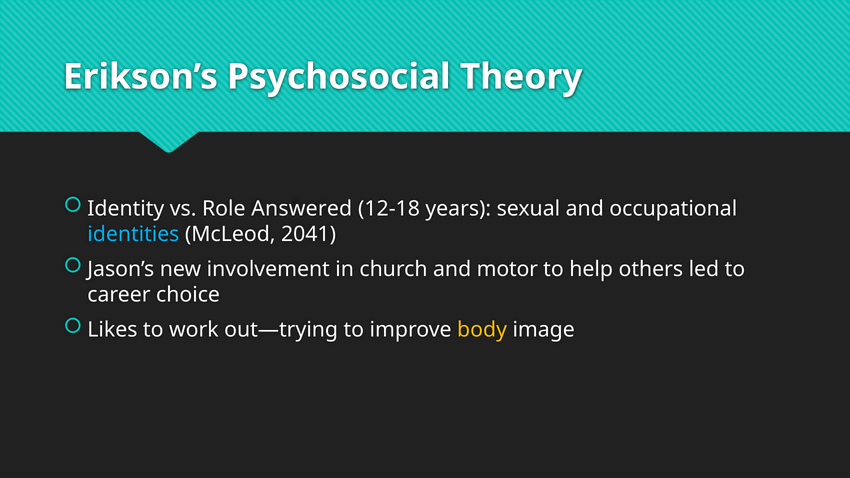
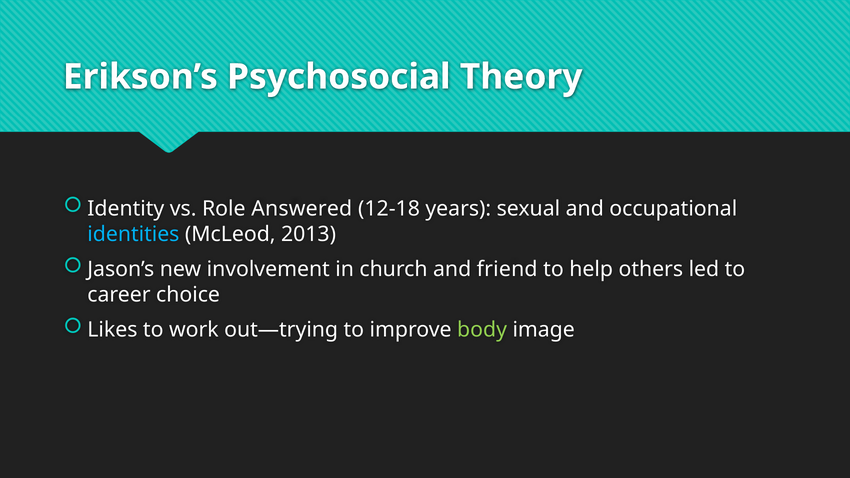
2041: 2041 -> 2013
motor: motor -> friend
body colour: yellow -> light green
